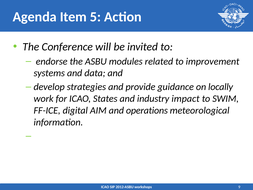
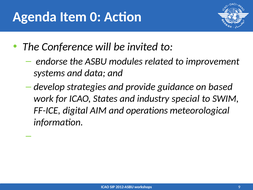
5: 5 -> 0
locally: locally -> based
impact: impact -> special
